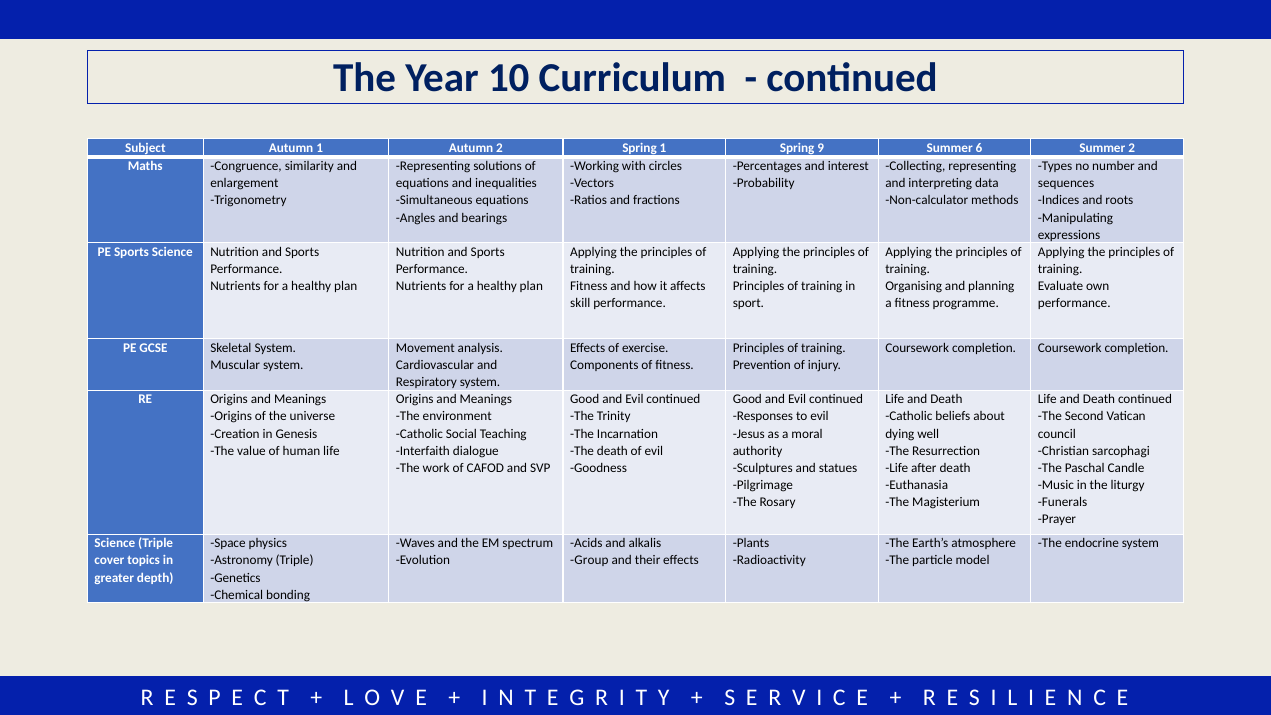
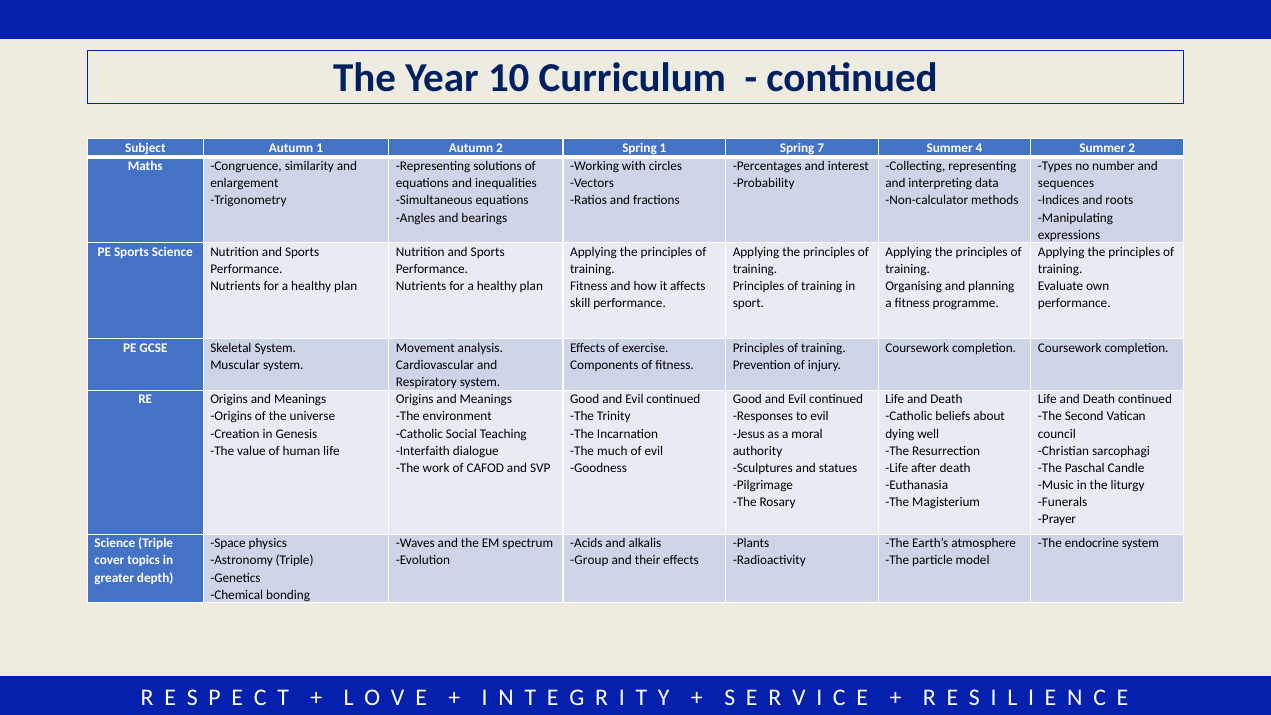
9: 9 -> 7
6: 6 -> 4
The death: death -> much
